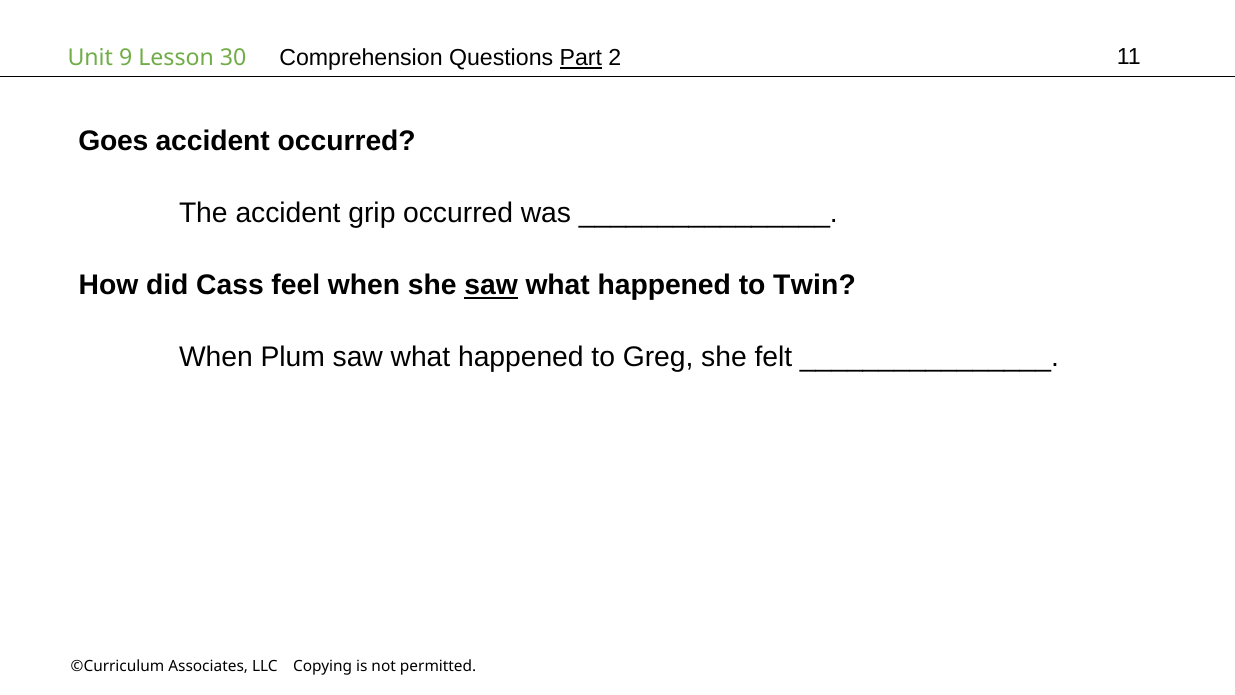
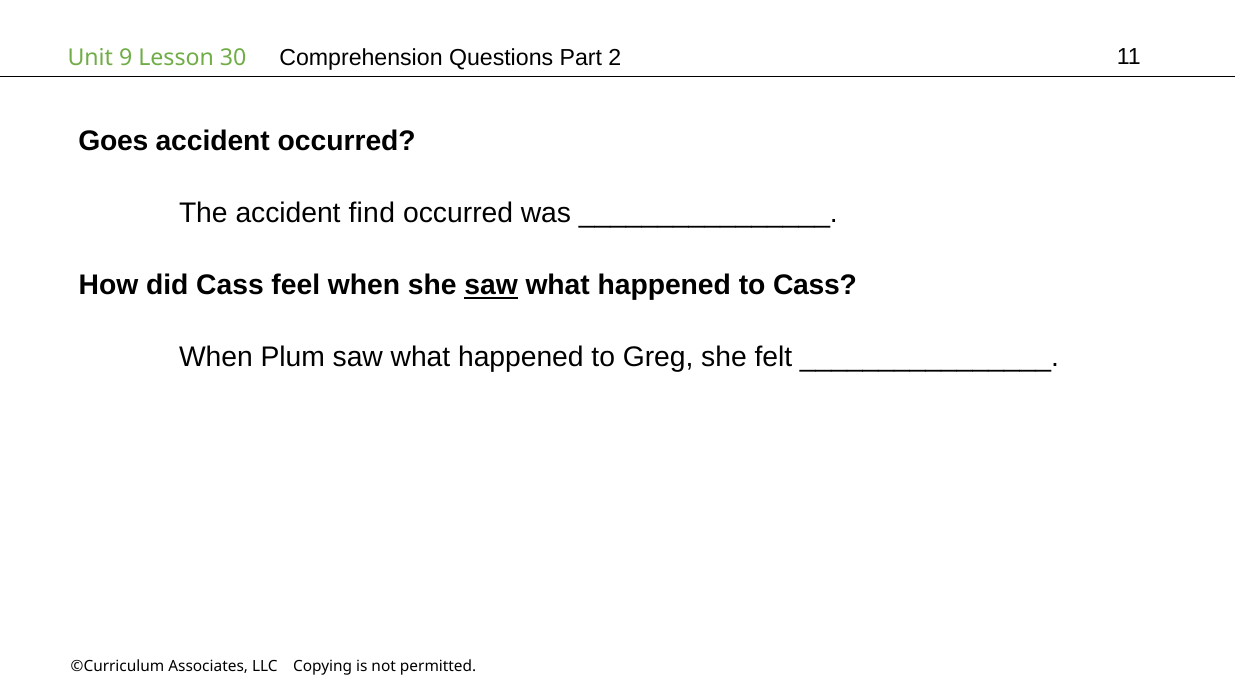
Part underline: present -> none
grip: grip -> find
to Twin: Twin -> Cass
